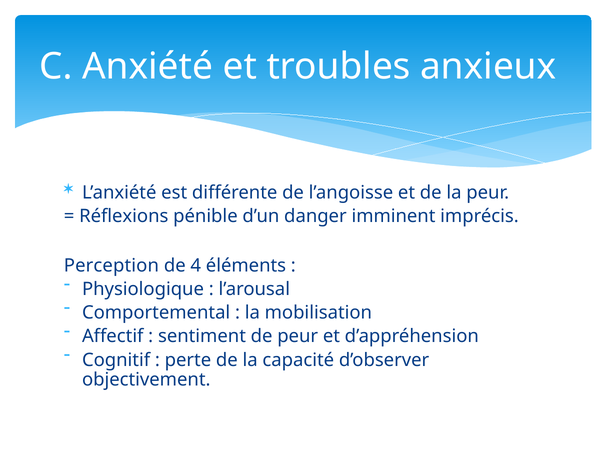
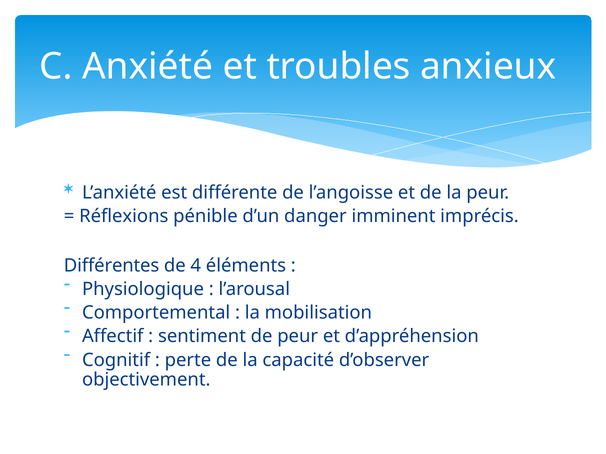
Perception: Perception -> Différentes
